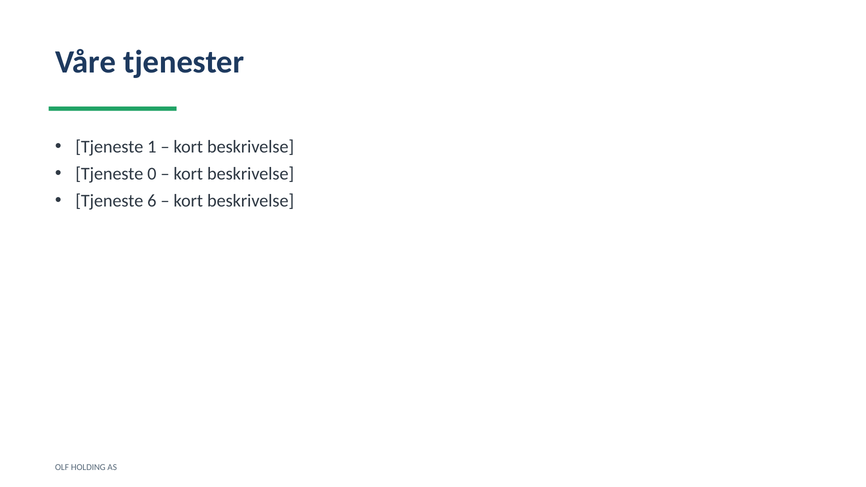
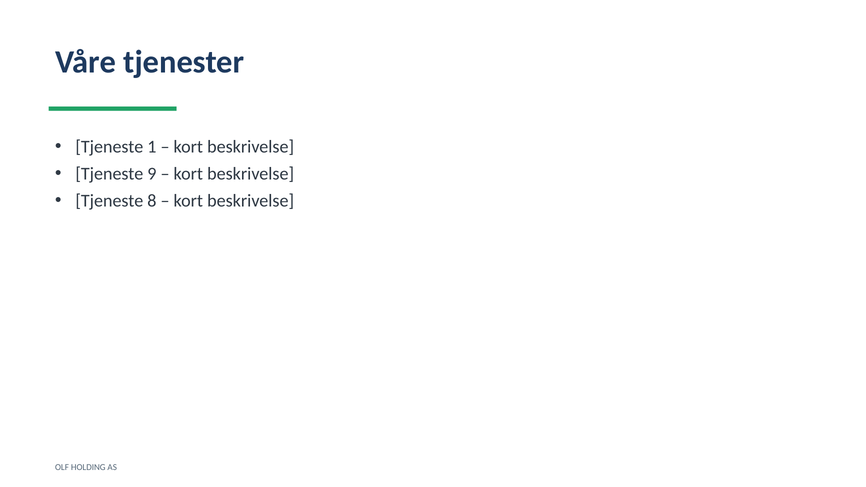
0: 0 -> 9
6: 6 -> 8
